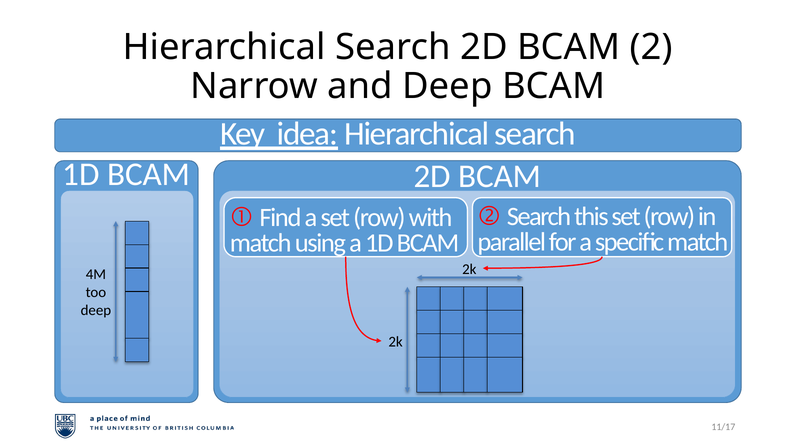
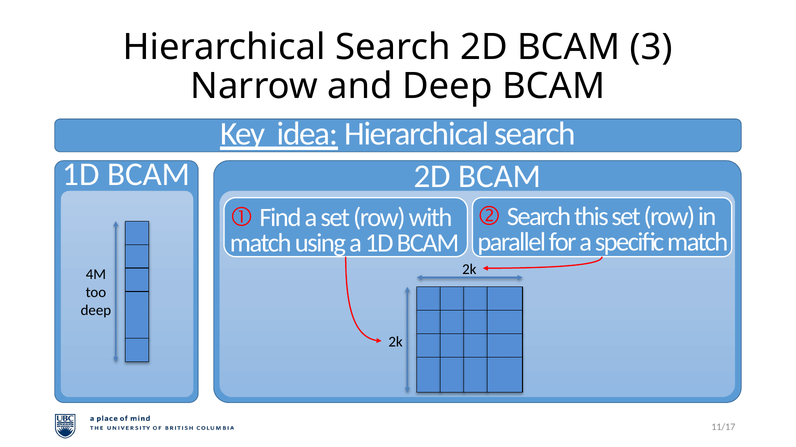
2: 2 -> 3
